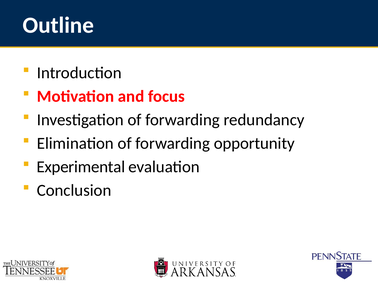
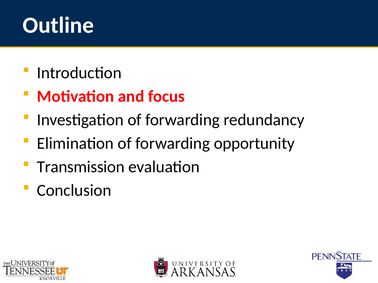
Experimental: Experimental -> Transmission
